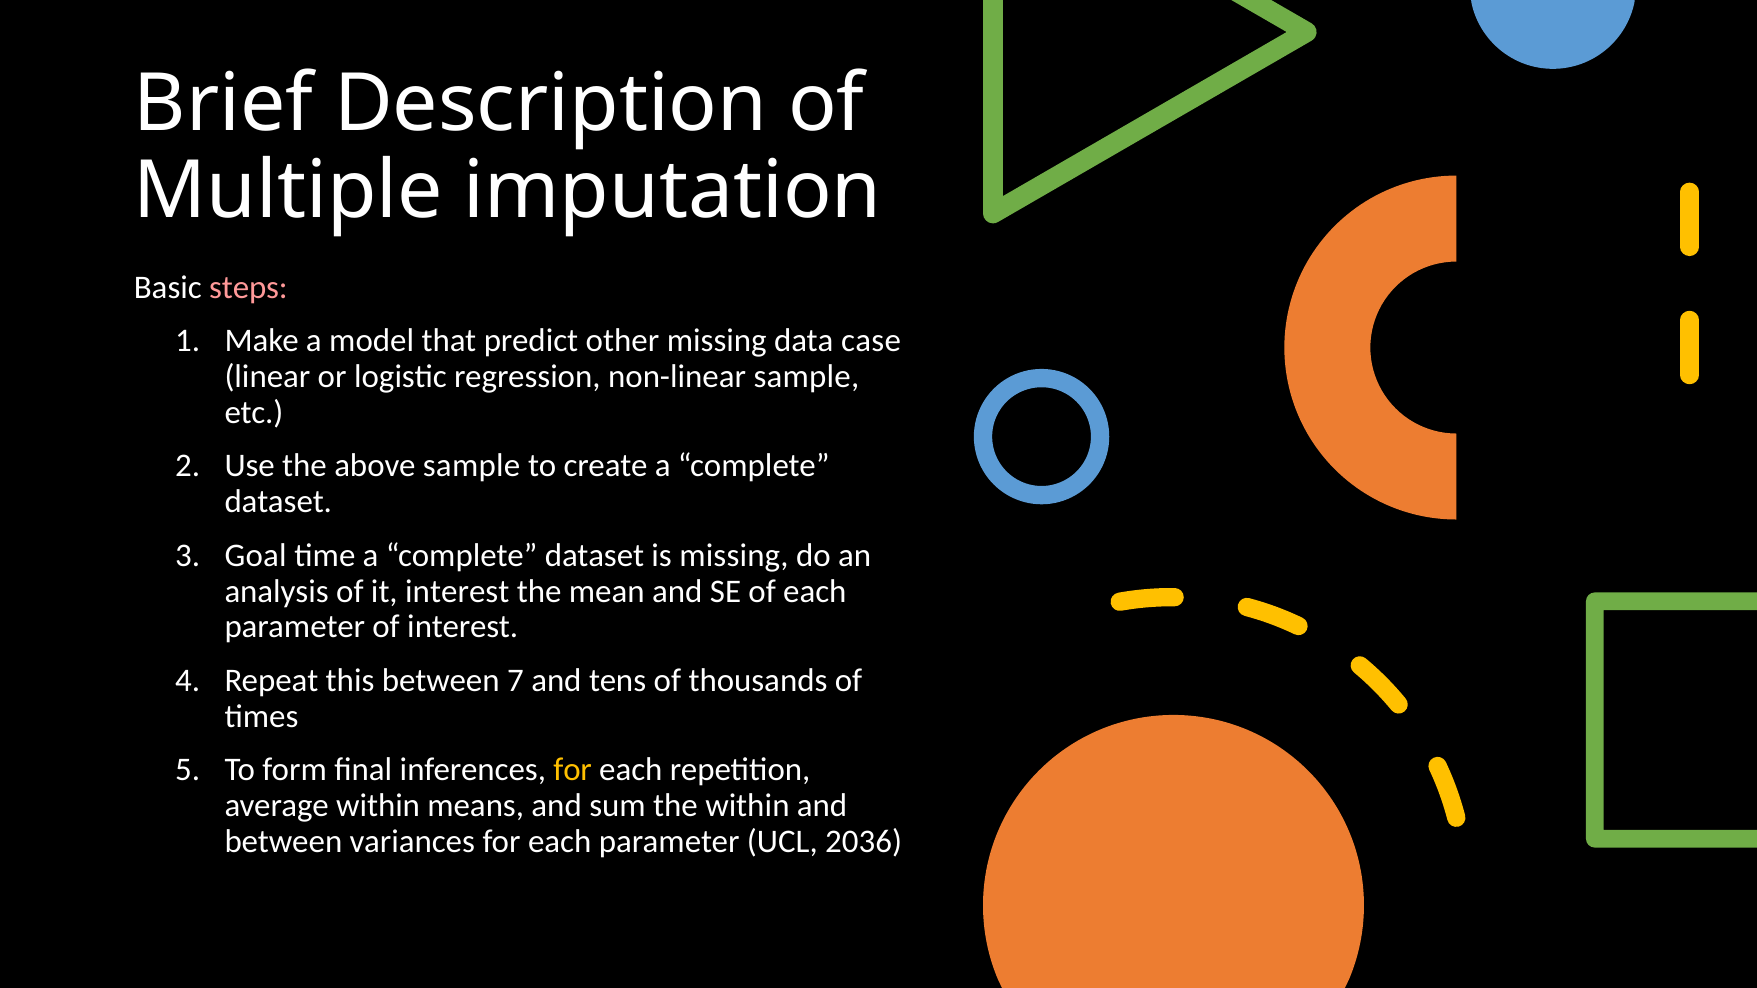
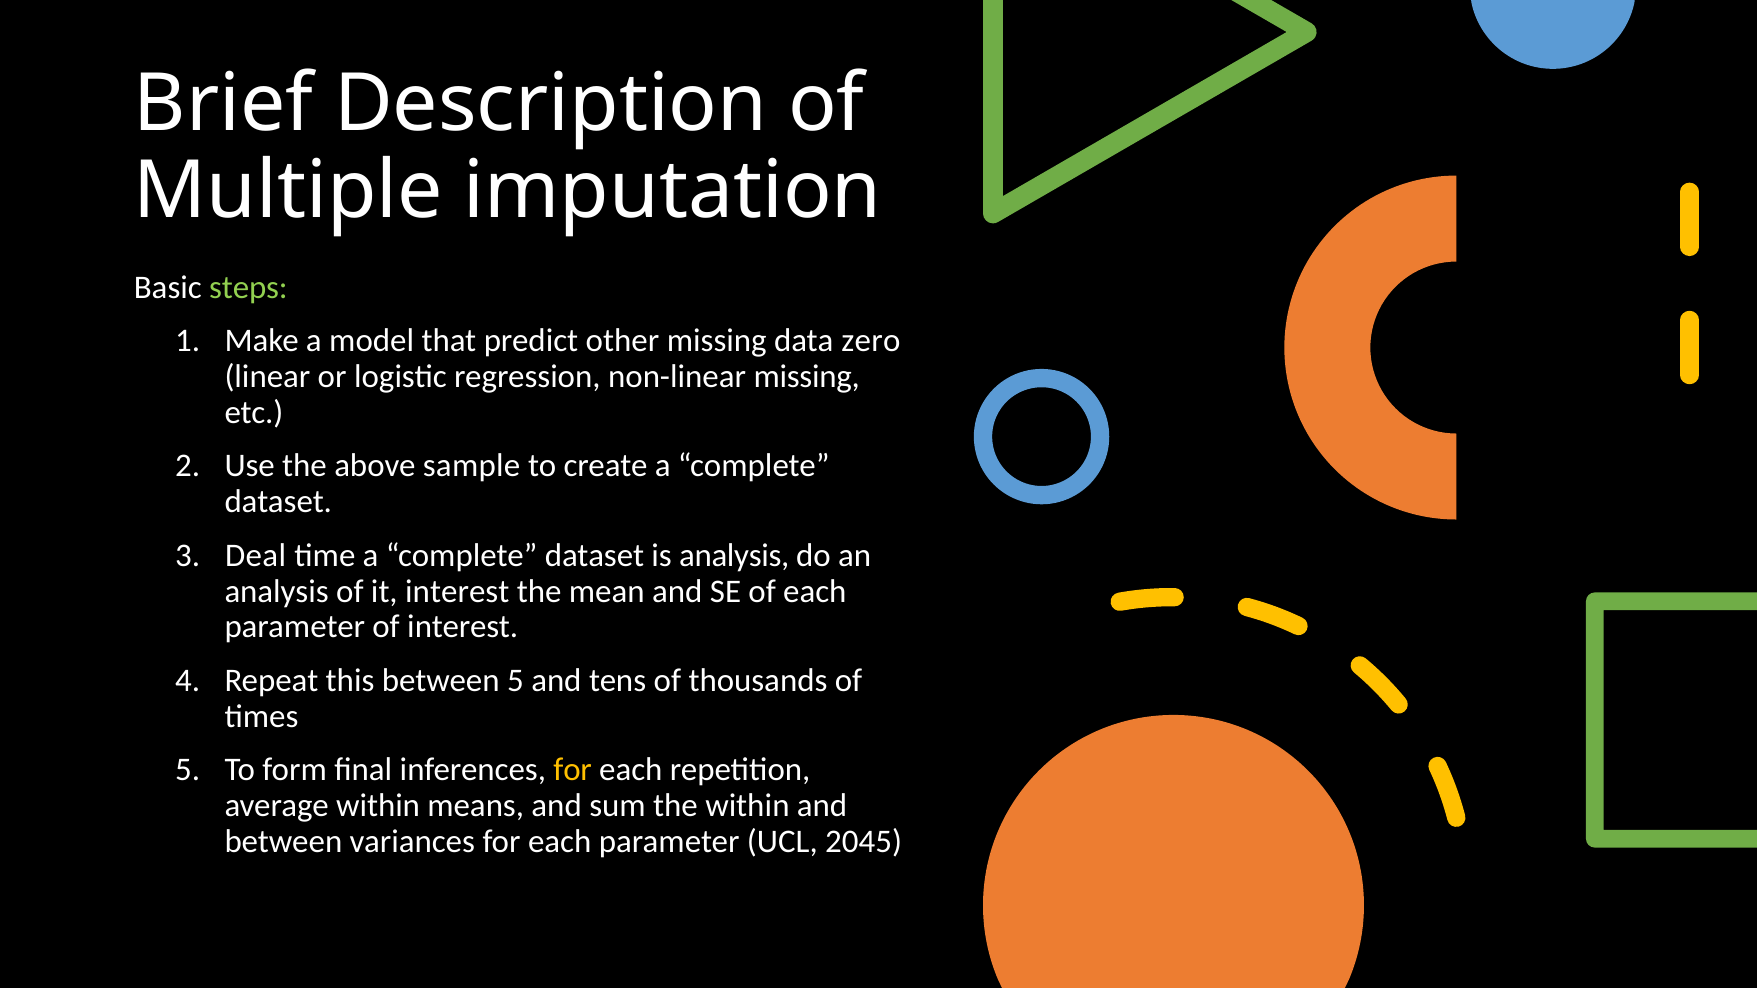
steps colour: pink -> light green
case: case -> zero
non-linear sample: sample -> missing
Goal: Goal -> Deal
is missing: missing -> analysis
between 7: 7 -> 5
2036: 2036 -> 2045
